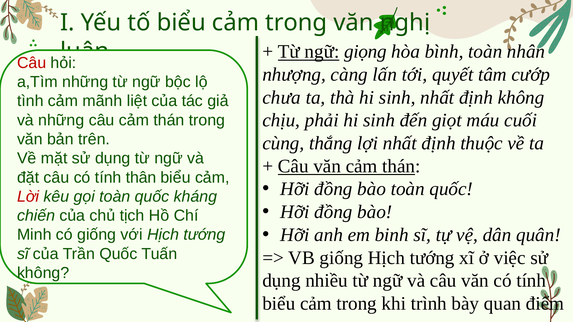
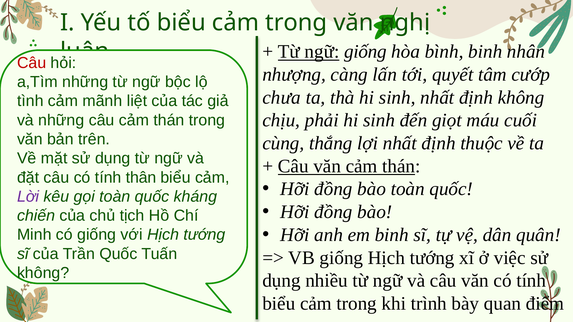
ngữ giọng: giọng -> giống
bình toàn: toàn -> binh
Lời colour: red -> purple
